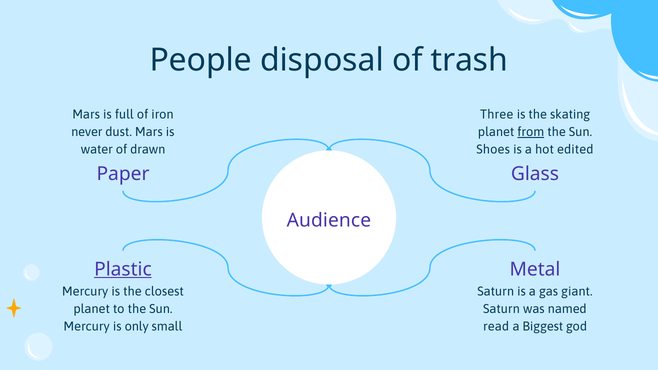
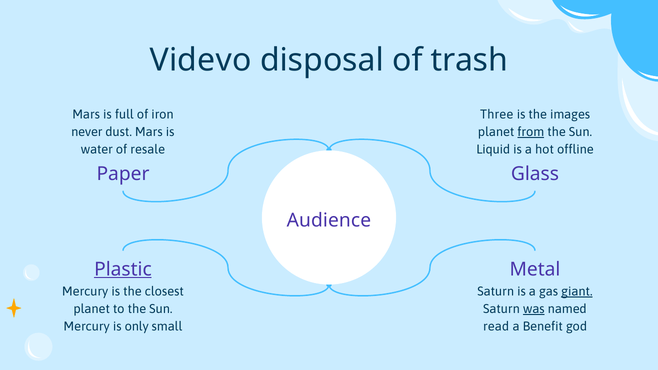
People: People -> Videvo
skating: skating -> images
drawn: drawn -> resale
Shoes: Shoes -> Liquid
edited: edited -> offline
giant underline: none -> present
was underline: none -> present
Biggest: Biggest -> Benefit
